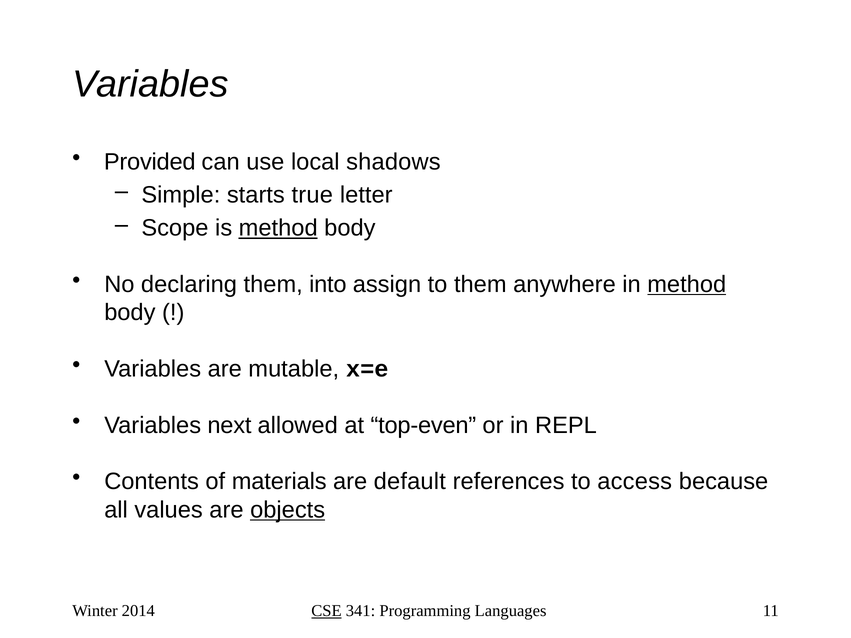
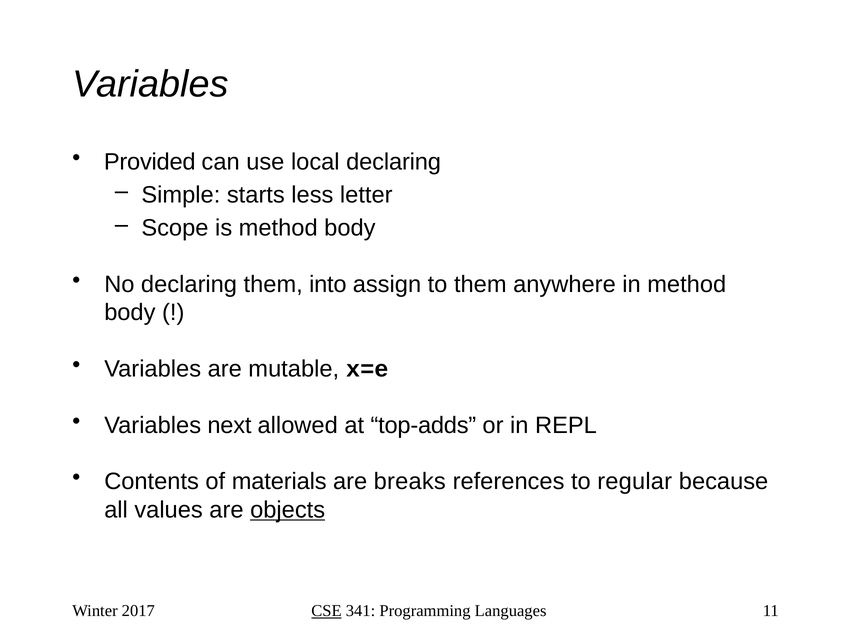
local shadows: shadows -> declaring
true: true -> less
method at (278, 228) underline: present -> none
method at (687, 284) underline: present -> none
top-even: top-even -> top-adds
default: default -> breaks
access: access -> regular
2014: 2014 -> 2017
